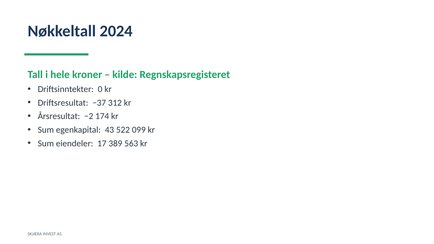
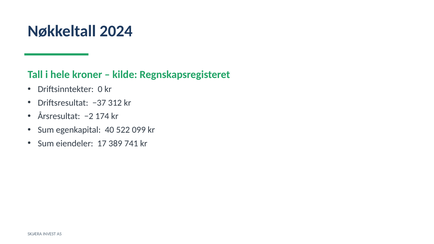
43: 43 -> 40
563: 563 -> 741
